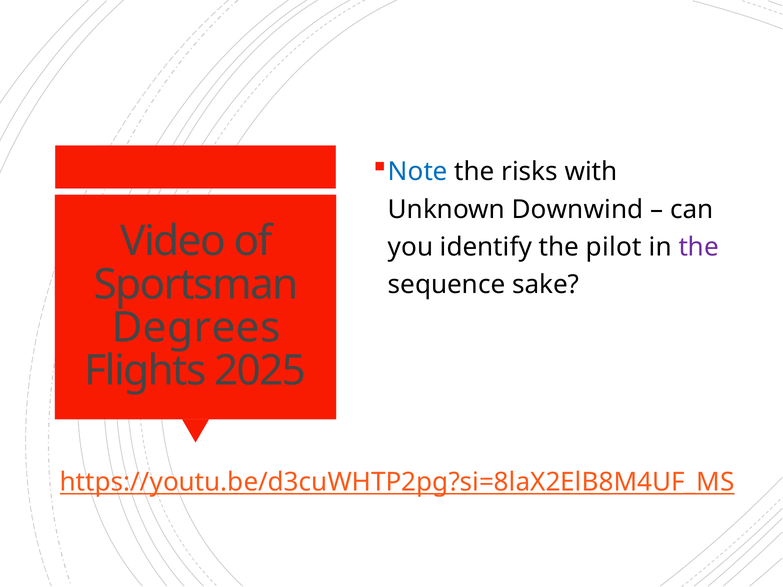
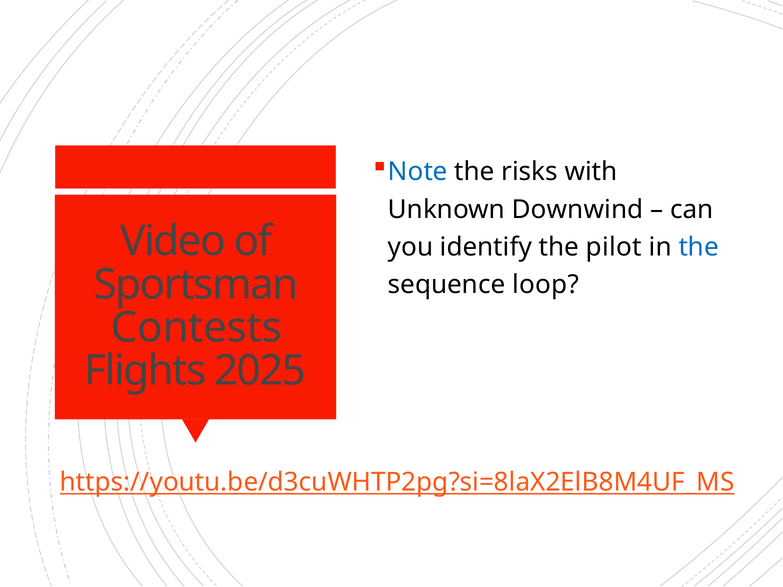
the at (699, 247) colour: purple -> blue
sake: sake -> loop
Degrees: Degrees -> Contests
